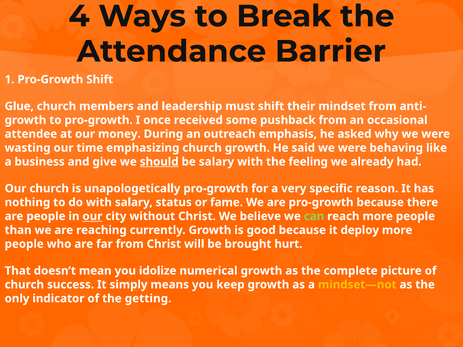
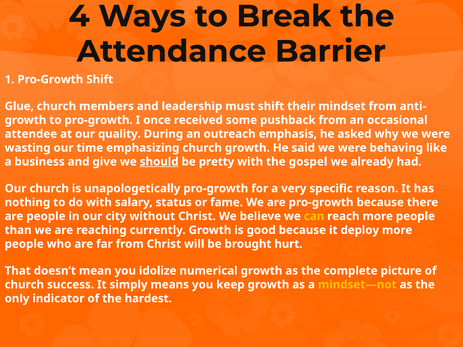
money: money -> quality
be salary: salary -> pretty
feeling: feeling -> gospel
our at (92, 216) underline: present -> none
can colour: light green -> yellow
getting: getting -> hardest
